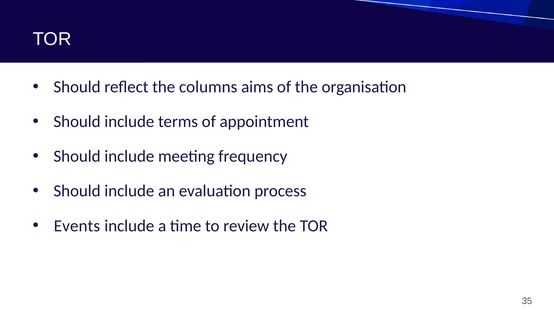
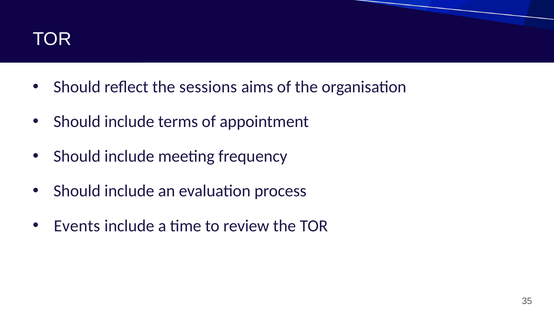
columns: columns -> sessions
